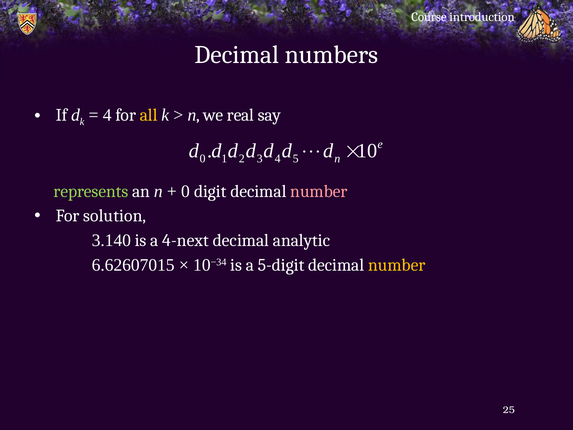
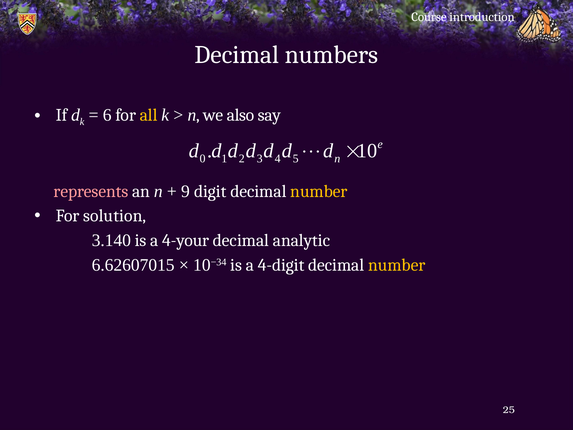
4 at (107, 115): 4 -> 6
real: real -> also
represents colour: light green -> pink
0 at (185, 191): 0 -> 9
number at (319, 191) colour: pink -> yellow
4-next: 4-next -> 4-your
5-digit: 5-digit -> 4-digit
